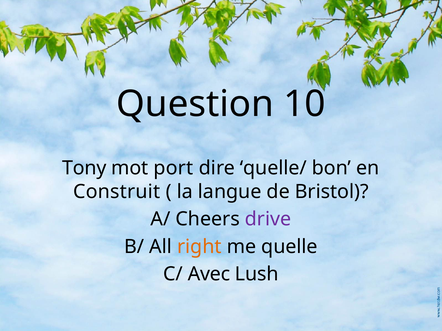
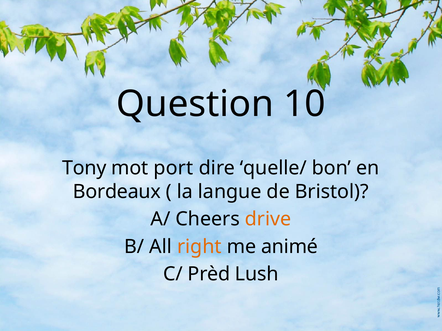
Construit: Construit -> Bordeaux
drive colour: purple -> orange
quelle: quelle -> animé
Avec: Avec -> Prèd
